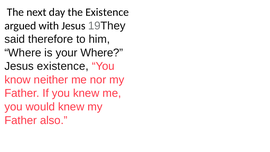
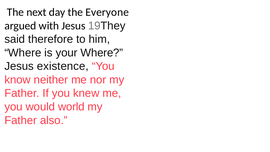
the Existence: Existence -> Everyone
would knew: knew -> world
